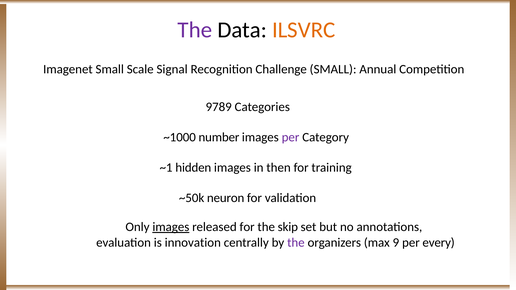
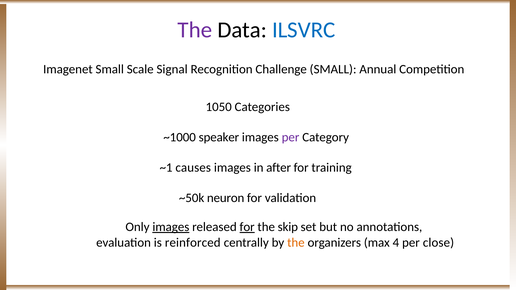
ILSVRC colour: orange -> blue
9789: 9789 -> 1050
number: number -> speaker
hidden: hidden -> causes
then: then -> after
for at (247, 227) underline: none -> present
innovation: innovation -> reinforced
the at (296, 243) colour: purple -> orange
9: 9 -> 4
every: every -> close
